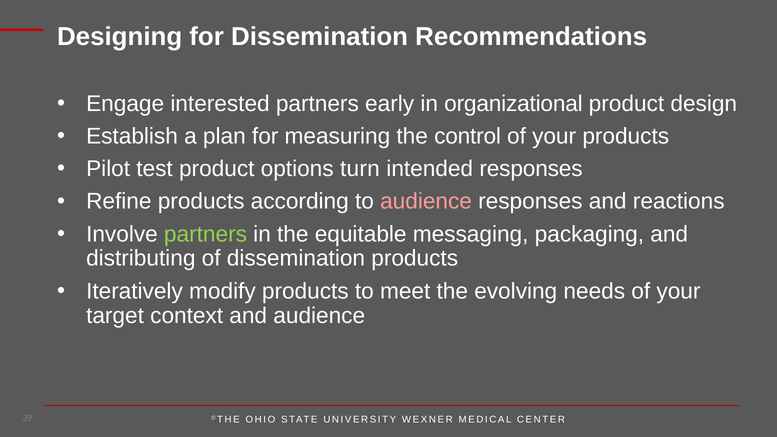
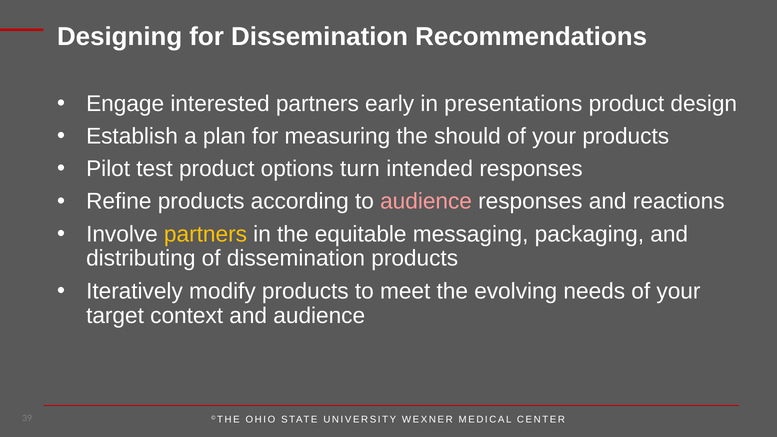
organizational: organizational -> presentations
control: control -> should
partners at (206, 234) colour: light green -> yellow
